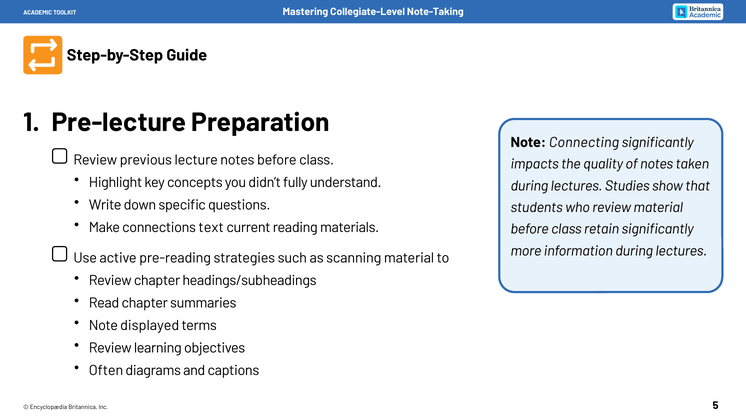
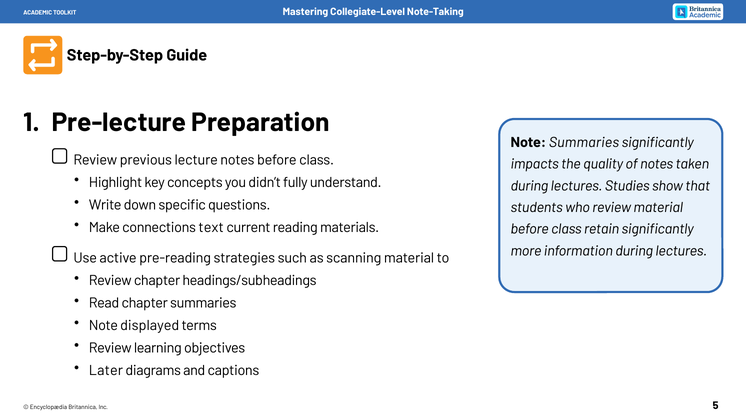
Note Connecting: Connecting -> Summaries
Often: Often -> Later
